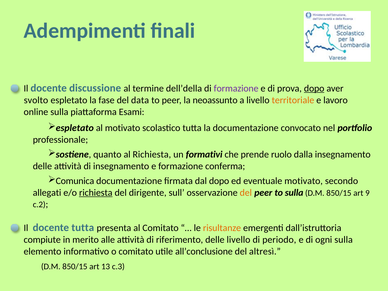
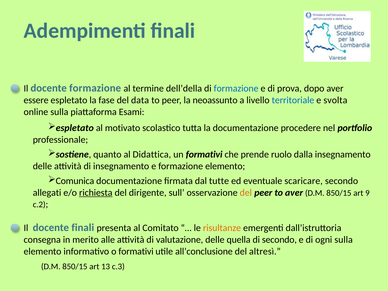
docente discussione: discussione -> formazione
formazione at (236, 88) colour: purple -> blue
dopo at (314, 88) underline: present -> none
svolto: svolto -> essere
territoriale colour: orange -> blue
lavoro: lavoro -> svolta
convocato: convocato -> procedere
al Richiesta: Richiesta -> Didattica
formazione conferma: conferma -> elemento
dal dopo: dopo -> tutte
eventuale motivato: motivato -> scaricare
to sulla: sulla -> aver
docente tutta: tutta -> finali
compiute: compiute -> consegna
riferimento: riferimento -> valutazione
delle livello: livello -> quella
di periodo: periodo -> secondo
o comitato: comitato -> formativi
